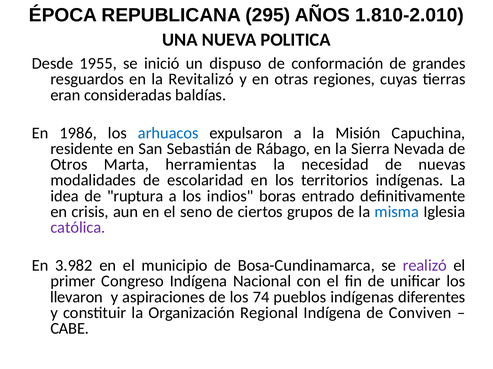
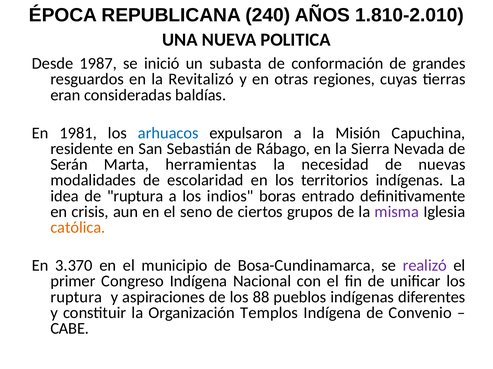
295: 295 -> 240
1955: 1955 -> 1987
dispuso: dispuso -> subasta
1986: 1986 -> 1981
Otros: Otros -> Serán
misma colour: blue -> purple
católica colour: purple -> orange
3.982: 3.982 -> 3.370
llevaron at (77, 298): llevaron -> ruptura
74: 74 -> 88
Regional: Regional -> Templos
Conviven: Conviven -> Convenio
